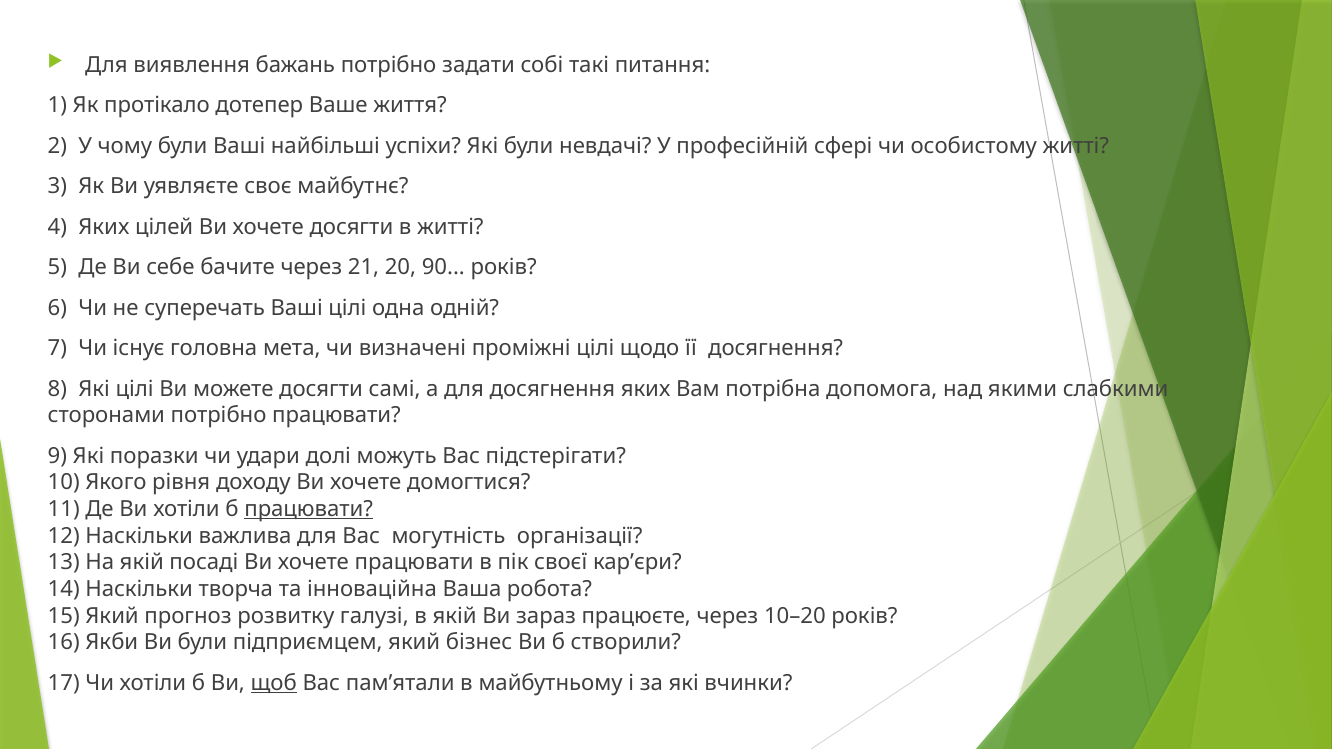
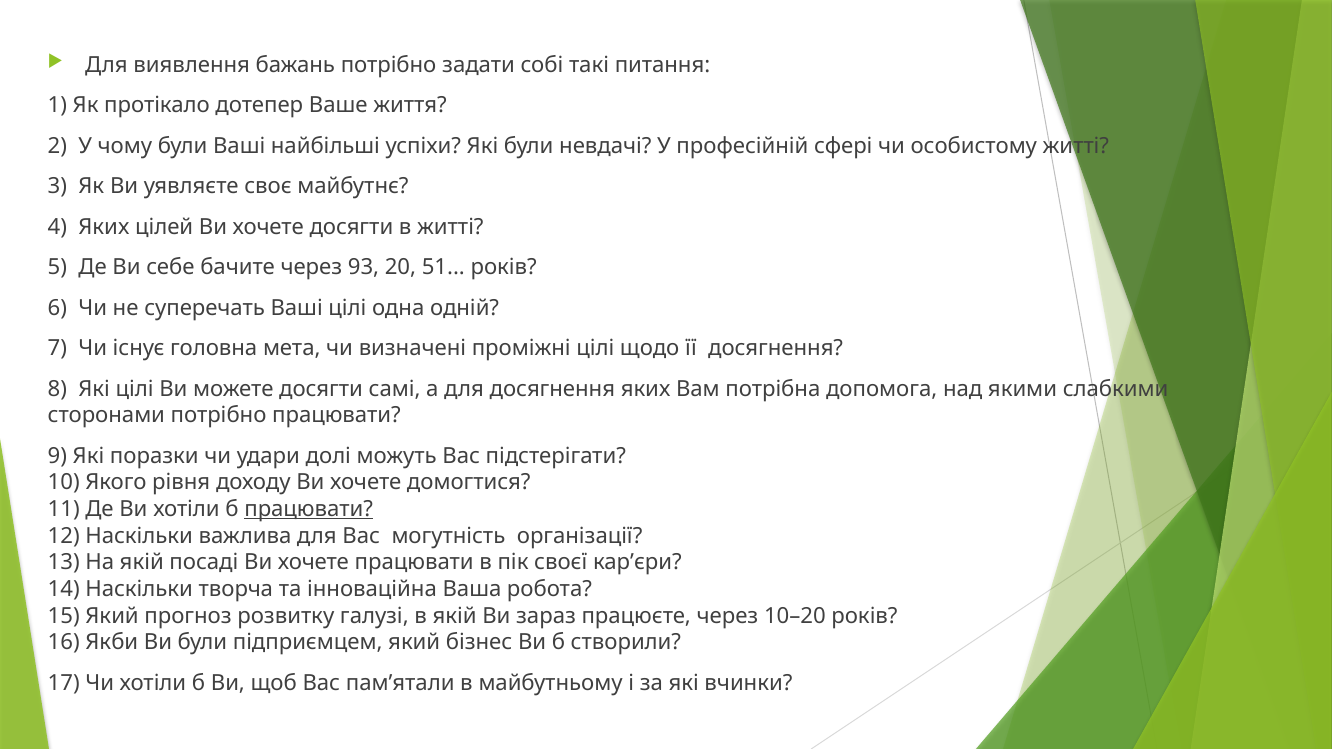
21: 21 -> 93
90: 90 -> 51
щоб underline: present -> none
